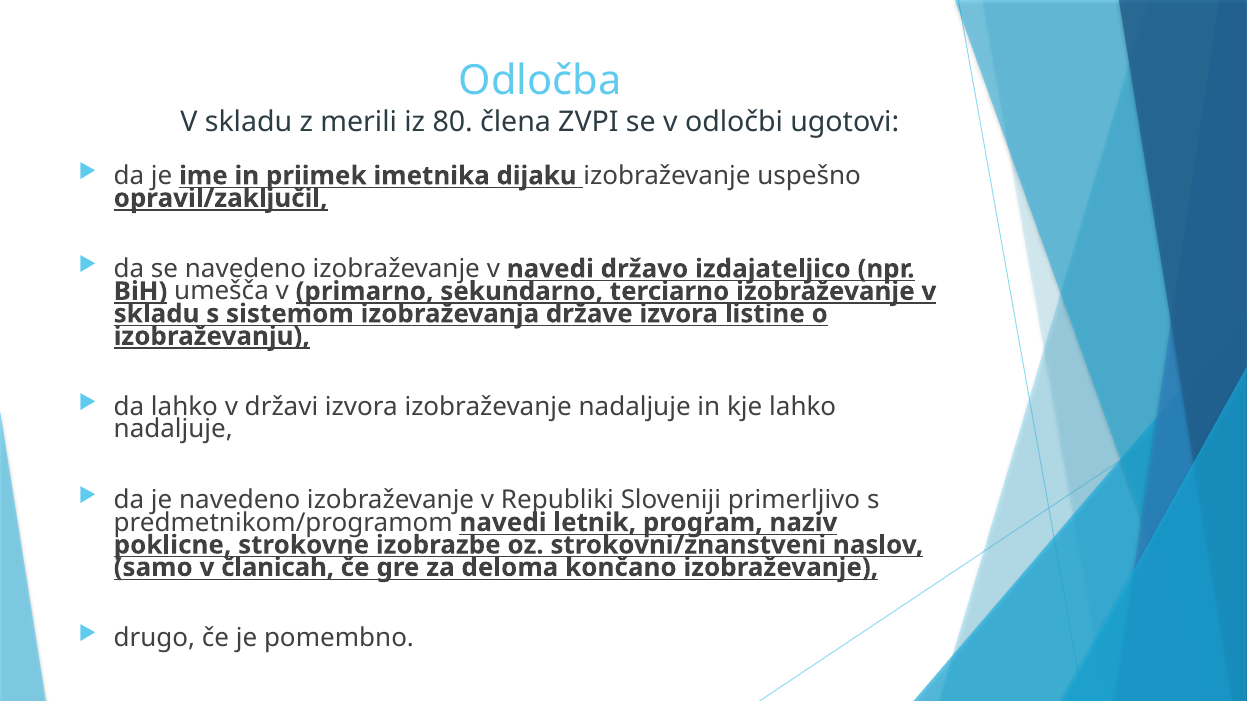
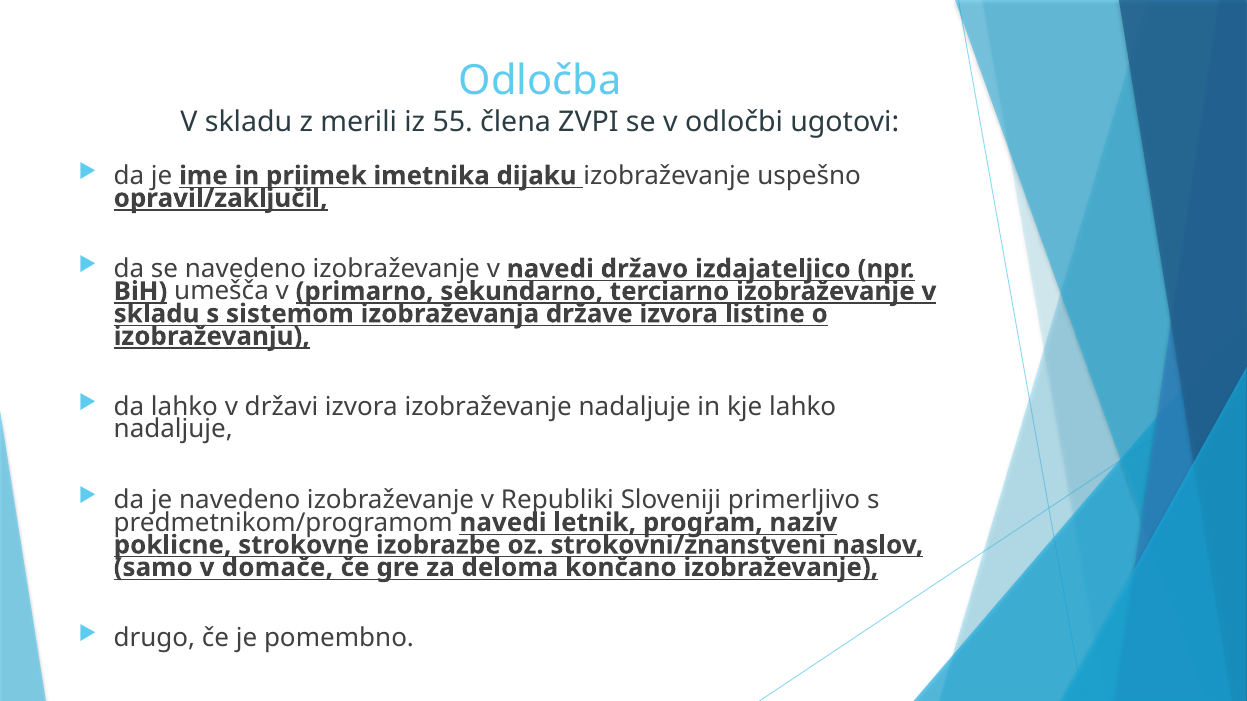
80: 80 -> 55
članicah: članicah -> domače
